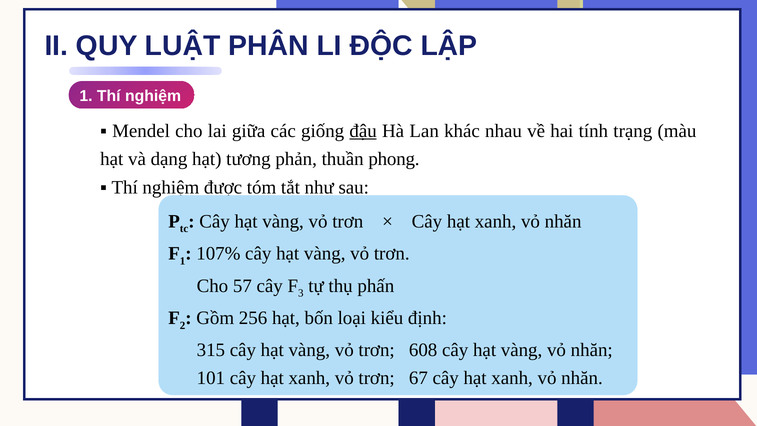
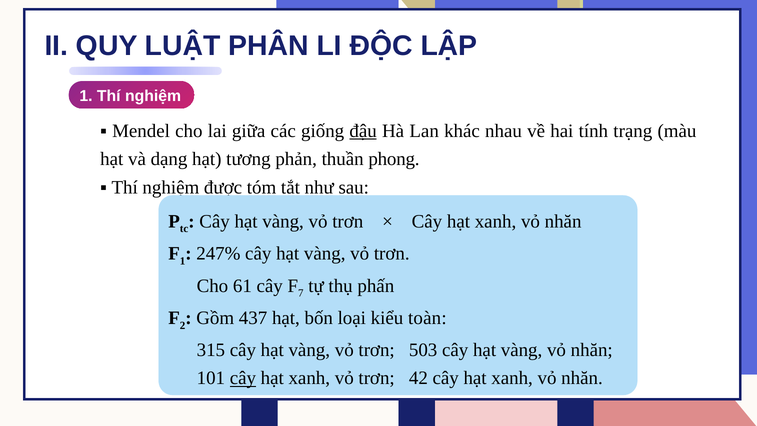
107%: 107% -> 247%
57: 57 -> 61
3: 3 -> 7
256: 256 -> 437
định: định -> toàn
608: 608 -> 503
cây at (243, 378) underline: none -> present
67: 67 -> 42
